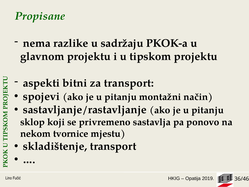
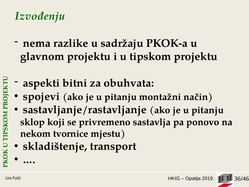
Propisane: Propisane -> Izvođenju
za transport: transport -> obuhvata
